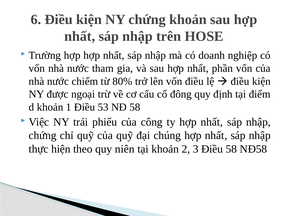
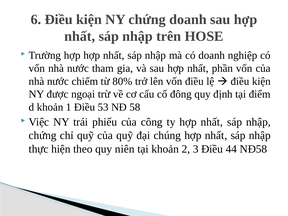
chứng khoản: khoản -> doanh
Điều 58: 58 -> 44
